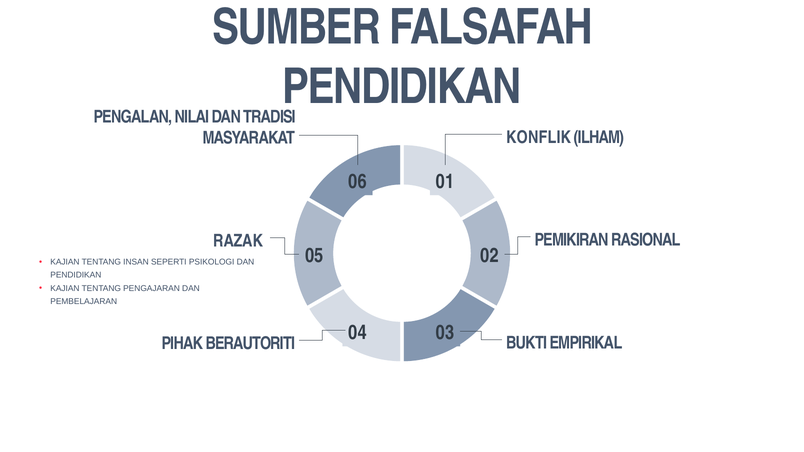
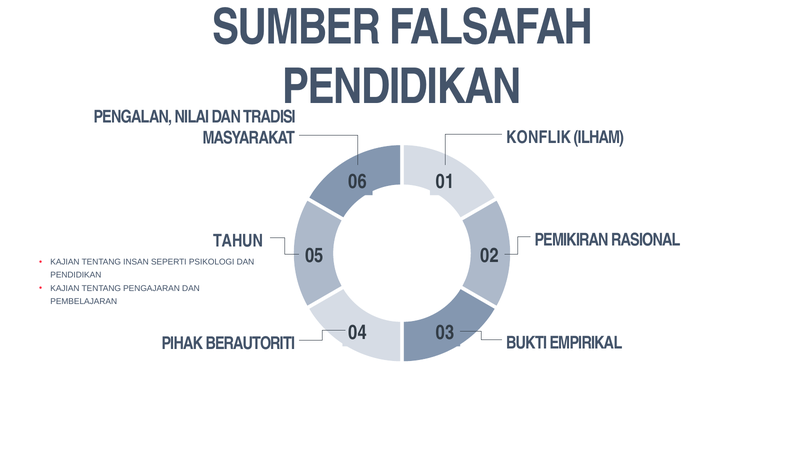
RAZAK: RAZAK -> TAHUN
